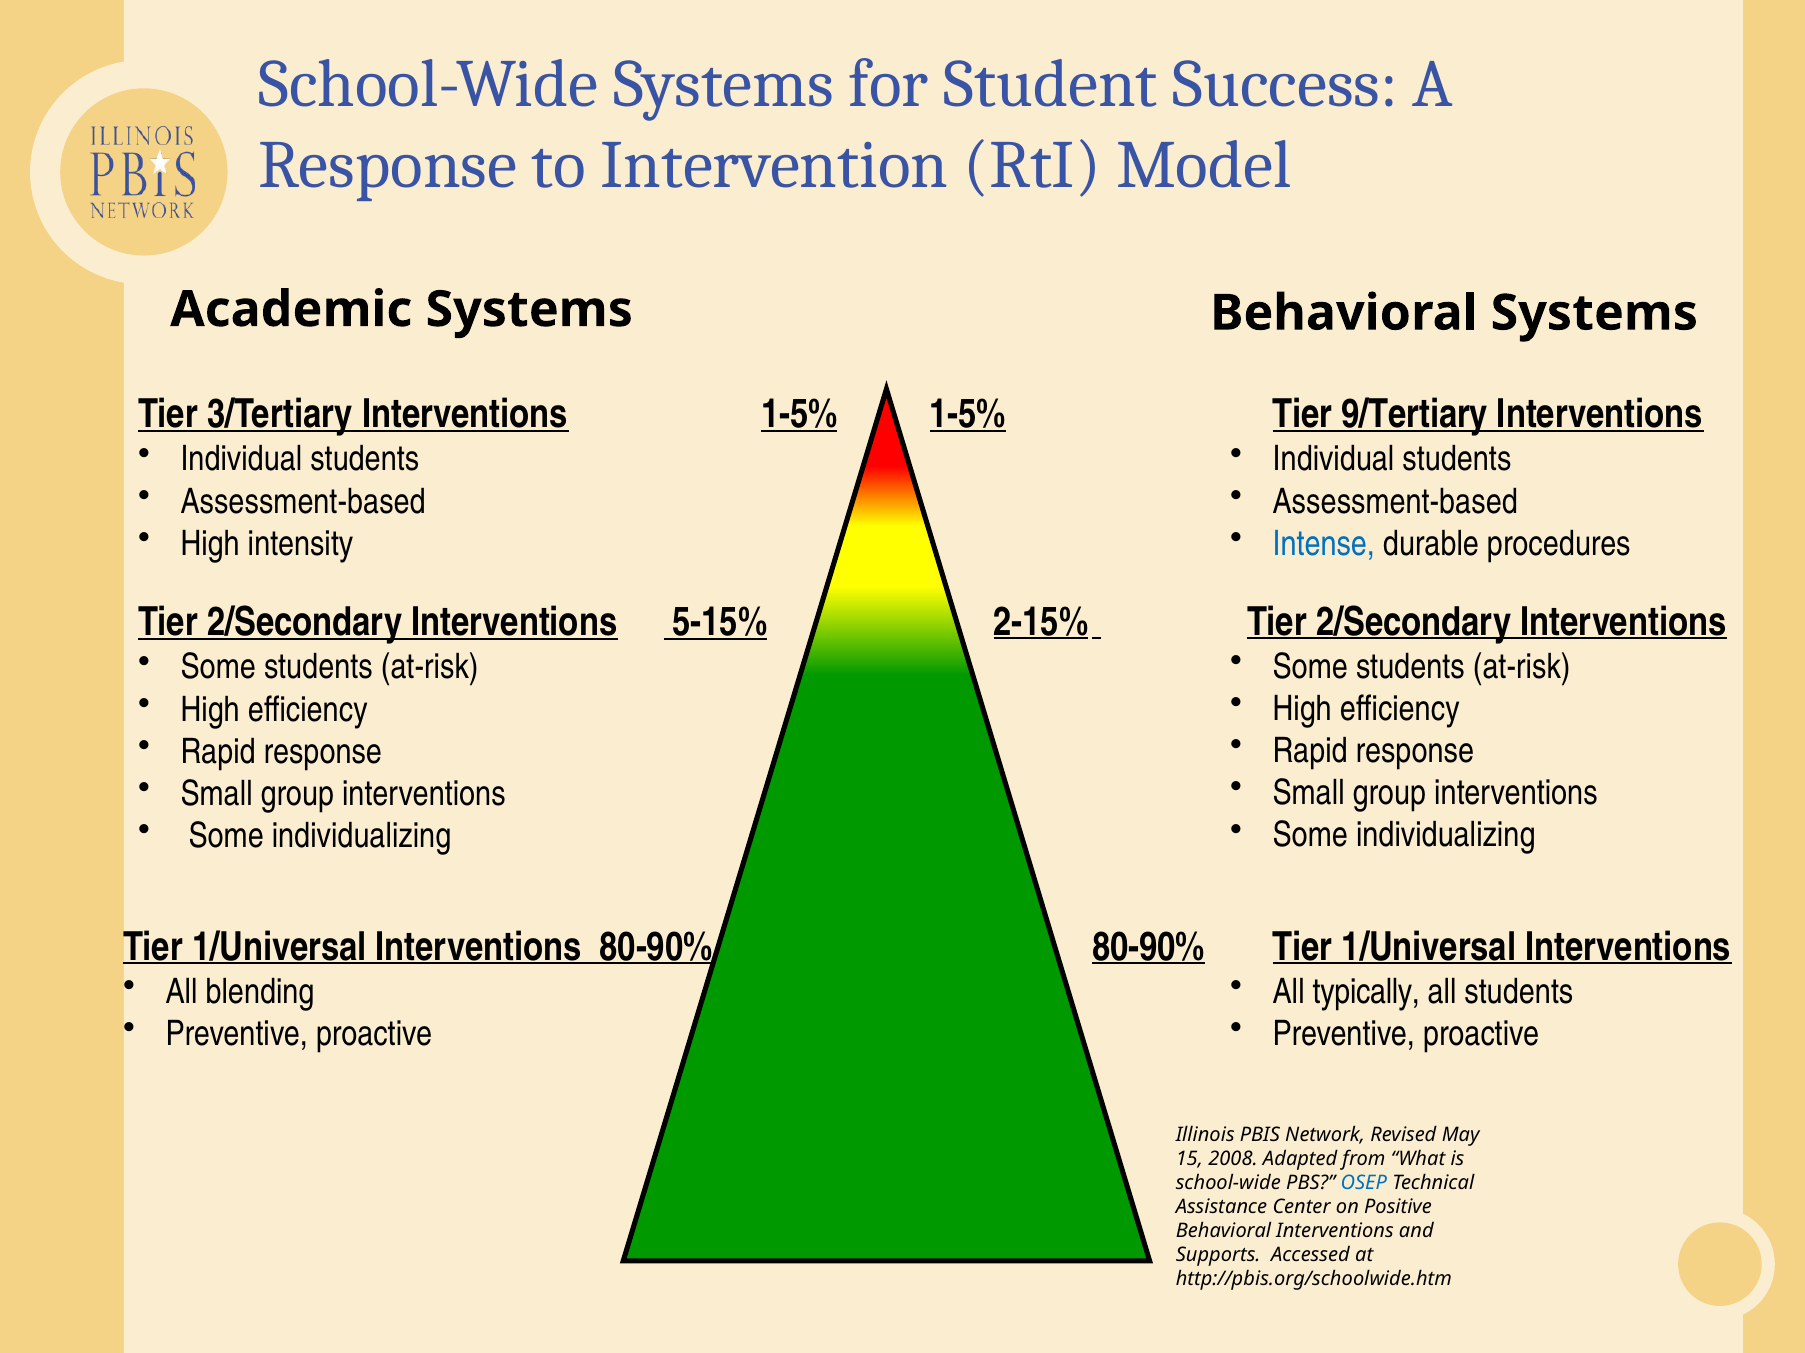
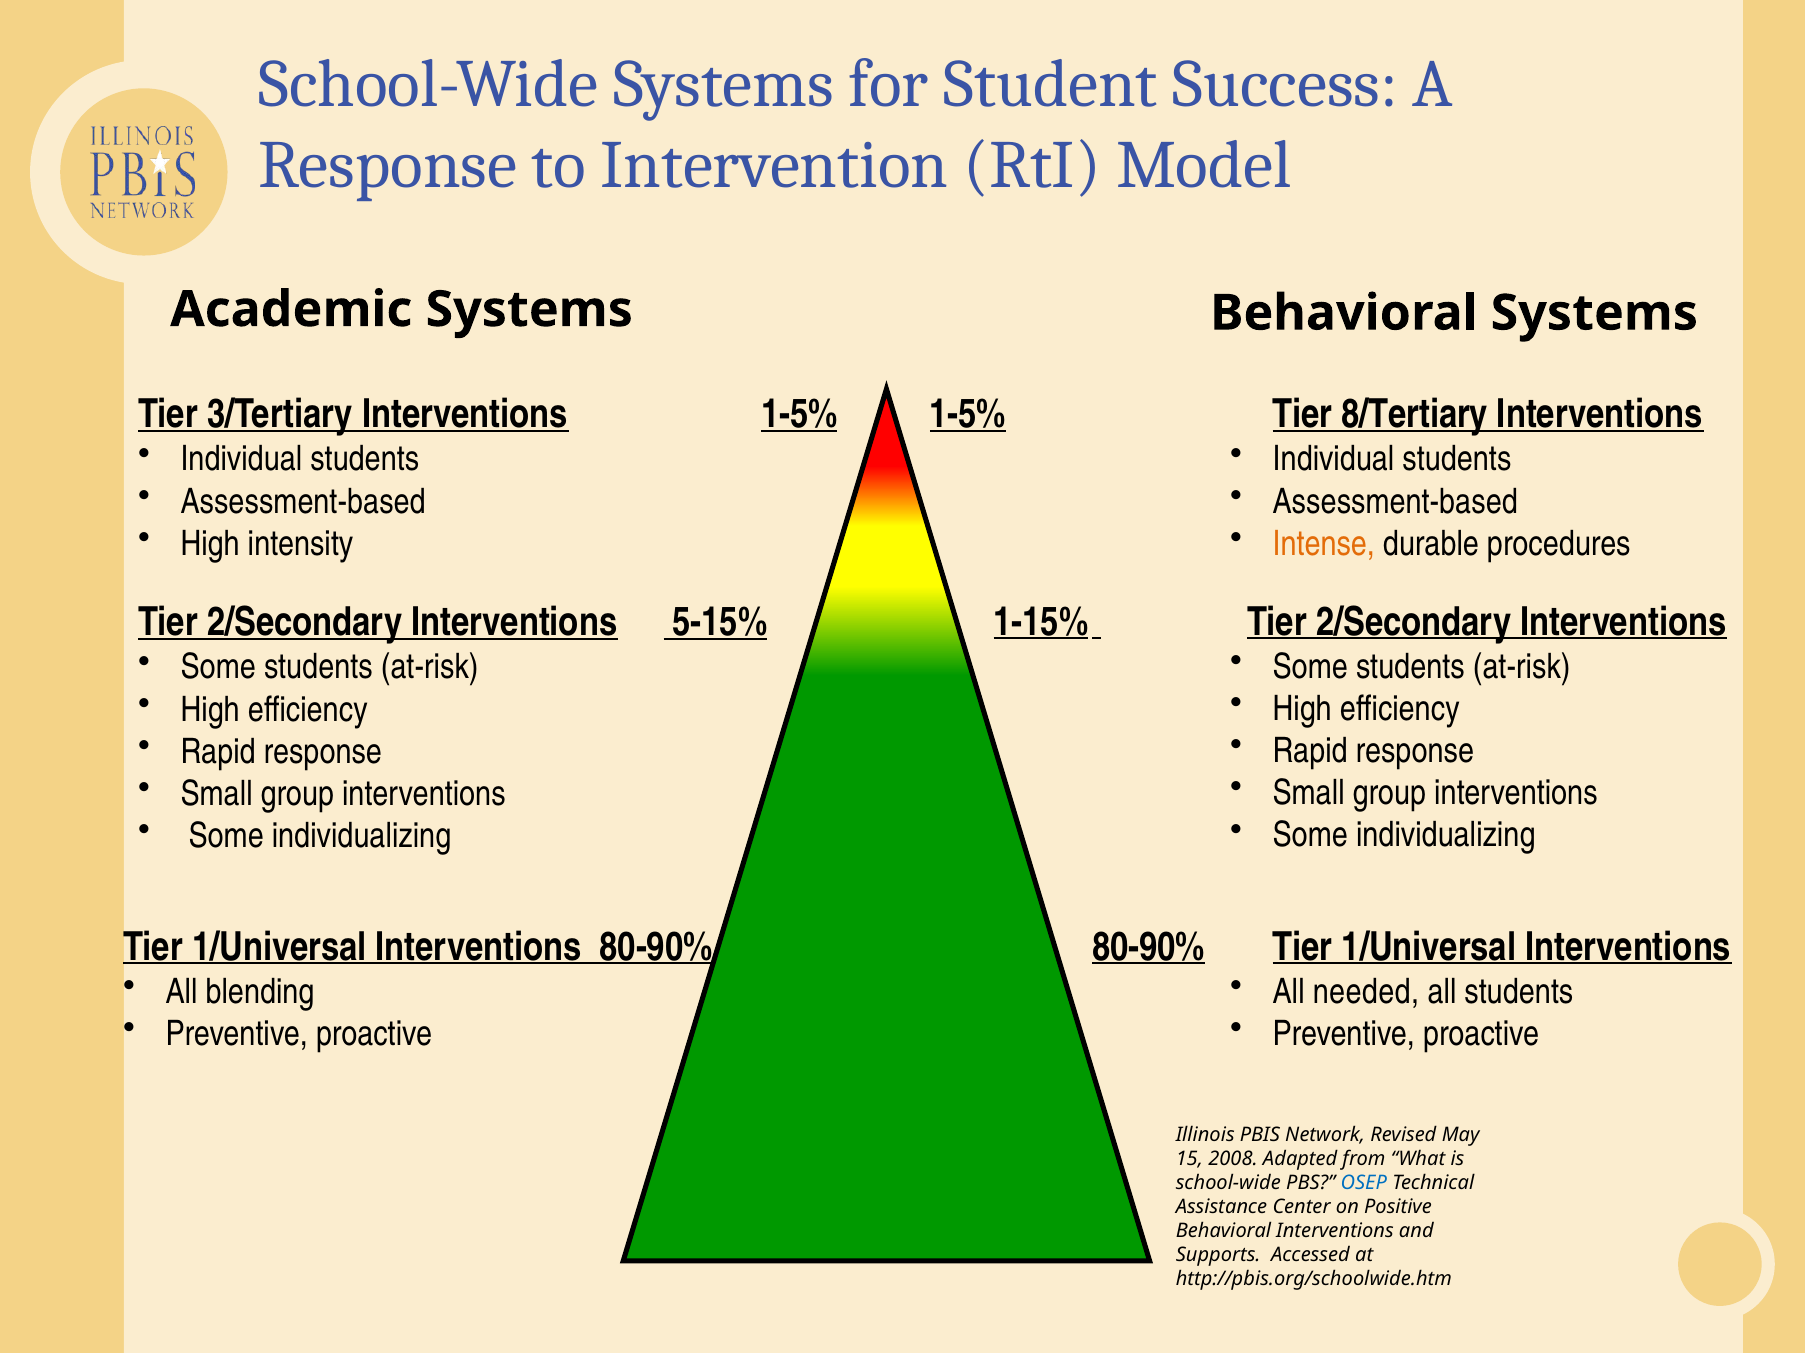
9/Tertiary: 9/Tertiary -> 8/Tertiary
Intense colour: blue -> orange
2-15%: 2-15% -> 1-15%
typically: typically -> needed
